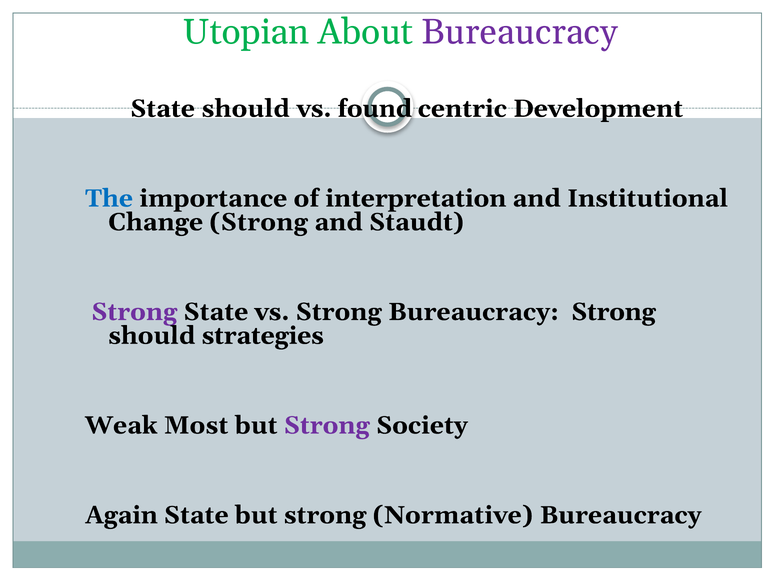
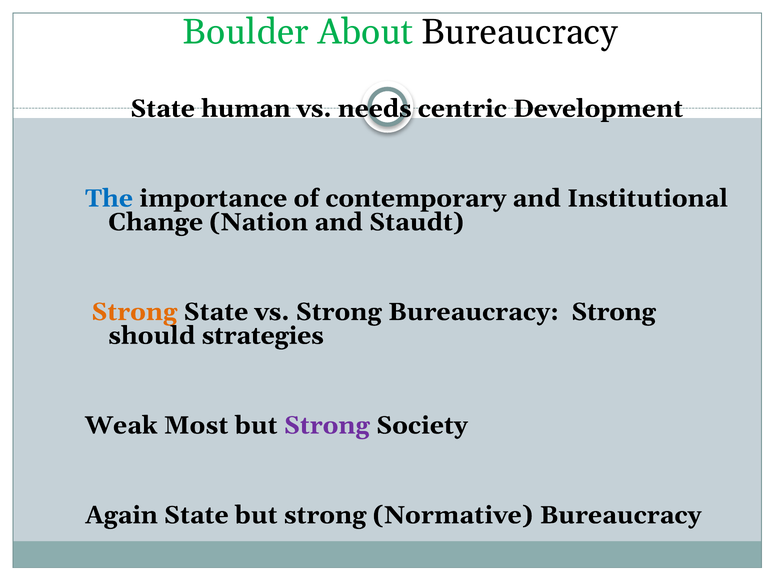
Utopian: Utopian -> Boulder
Bureaucracy at (520, 32) colour: purple -> black
State should: should -> human
found: found -> needs
interpretation: interpretation -> contemporary
Change Strong: Strong -> Nation
Strong at (134, 312) colour: purple -> orange
